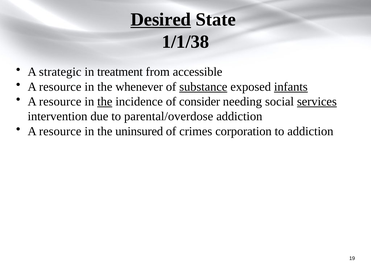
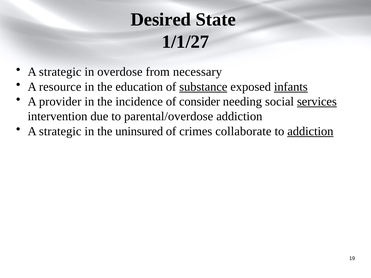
Desired underline: present -> none
1/1/38: 1/1/38 -> 1/1/27
treatment: treatment -> overdose
accessible: accessible -> necessary
whenever: whenever -> education
resource at (60, 102): resource -> provider
the at (105, 102) underline: present -> none
resource at (60, 131): resource -> strategic
corporation: corporation -> collaborate
addiction at (310, 131) underline: none -> present
